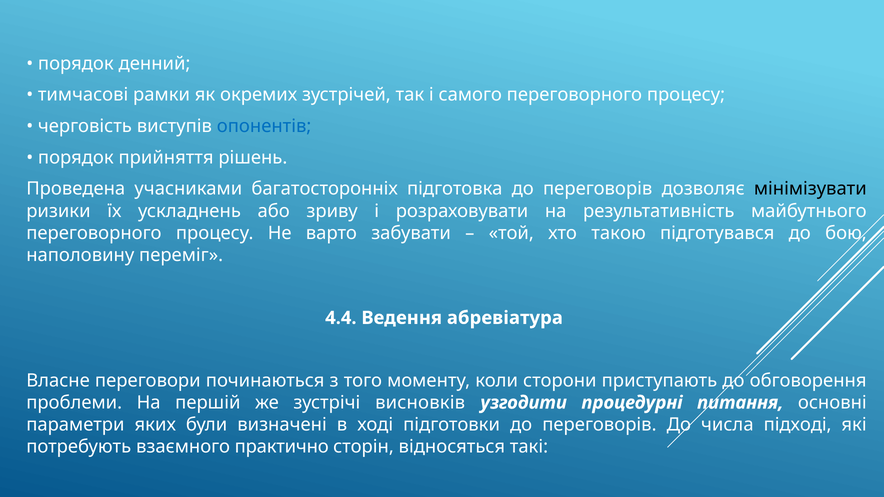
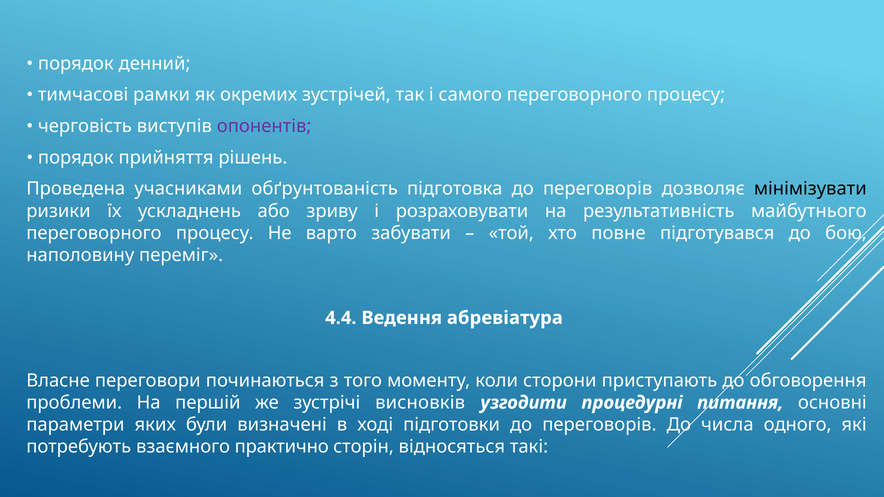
опонентів colour: blue -> purple
багатосторонніх: багатосторонніх -> обґрунтованість
такою: такою -> повне
підході: підході -> одного
